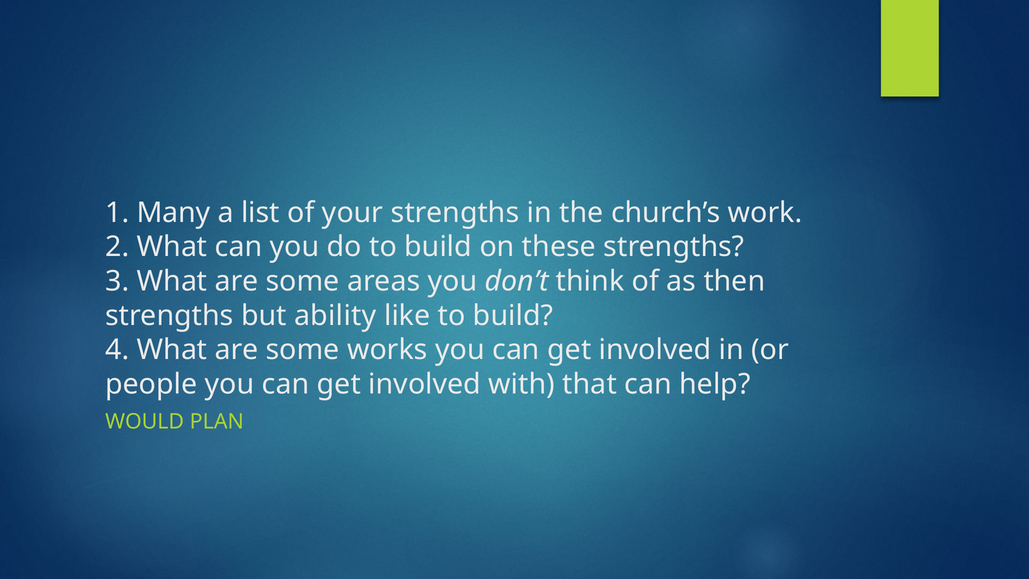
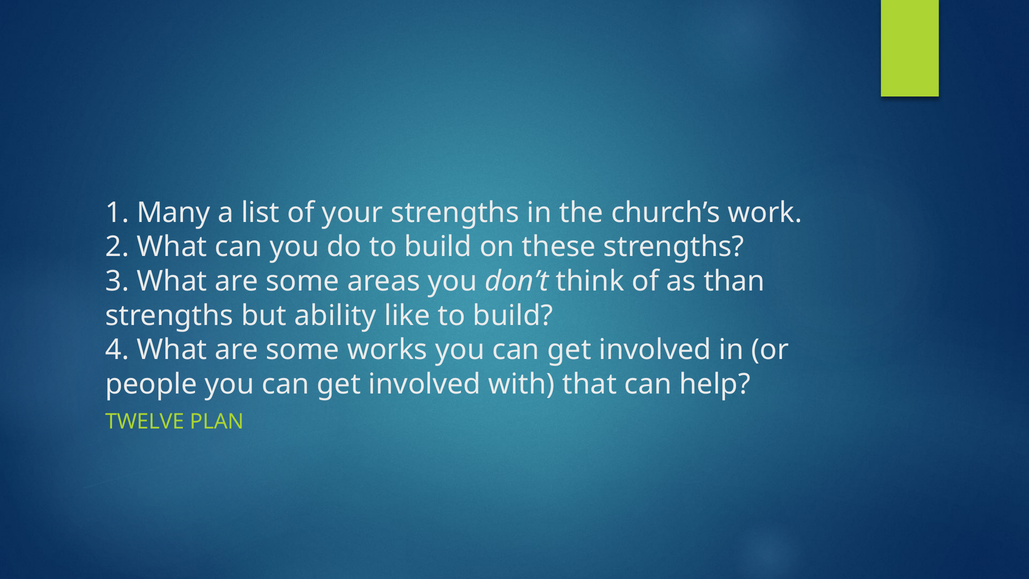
then: then -> than
WOULD: WOULD -> TWELVE
